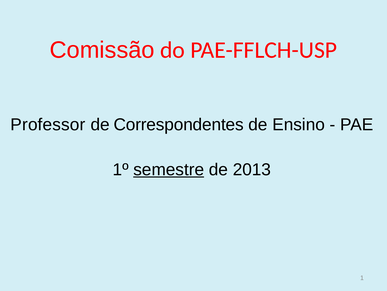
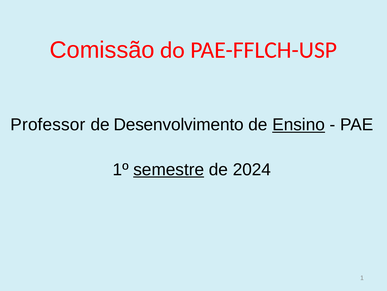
Correspondentes: Correspondentes -> Desenvolvimento
Ensino underline: none -> present
2013: 2013 -> 2024
